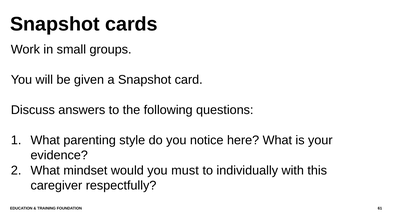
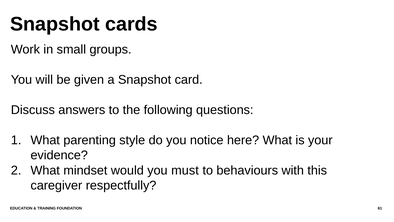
individually: individually -> behaviours
